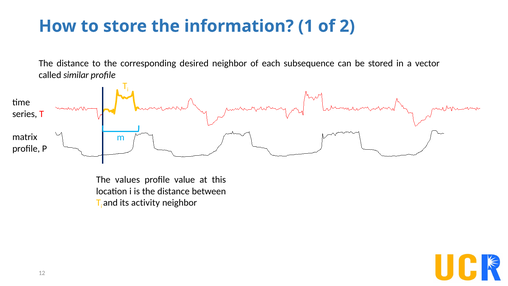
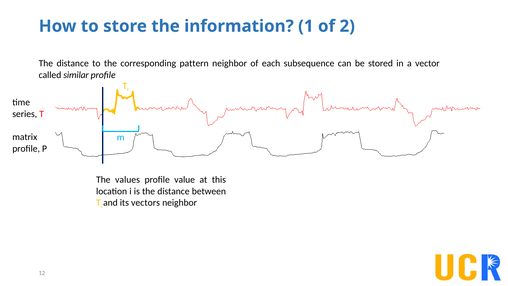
desired: desired -> pattern
activity: activity -> vectors
